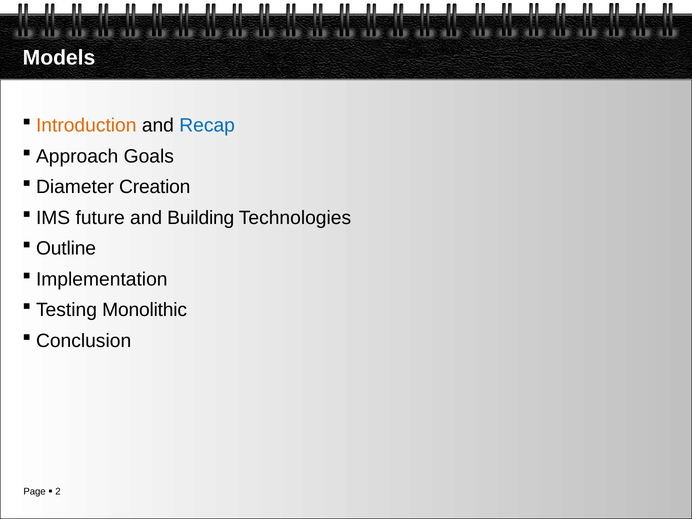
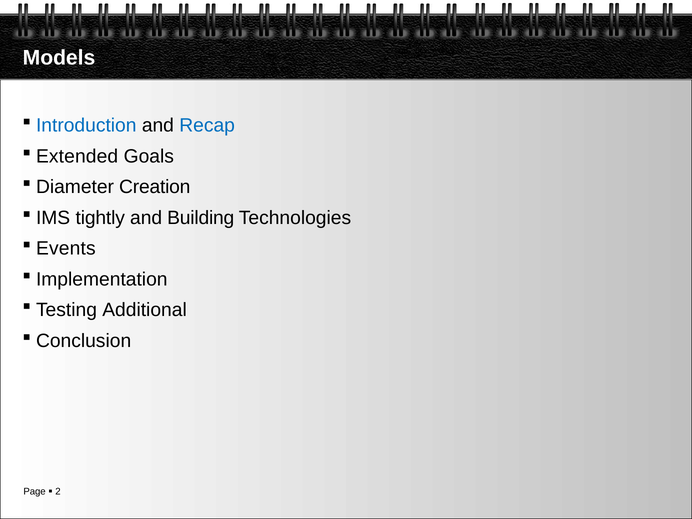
Introduction colour: orange -> blue
Approach: Approach -> Extended
future: future -> tightly
Outline: Outline -> Events
Monolithic: Monolithic -> Additional
